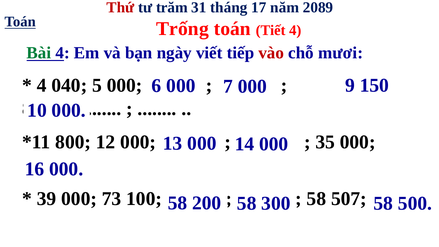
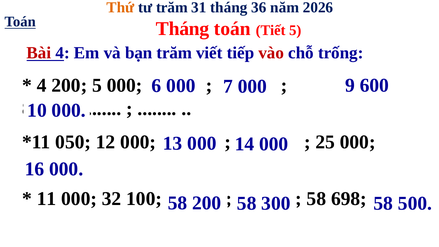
Thứ colour: red -> orange
17: 17 -> 36
2089: 2089 -> 2026
Trống at (182, 29): Trống -> Tháng
Tiết 4: 4 -> 5
Bài colour: green -> red
bạn ngày: ngày -> trăm
mươi: mươi -> trống
4 040: 040 -> 200
150: 150 -> 600
800: 800 -> 050
35: 35 -> 25
39: 39 -> 11
73: 73 -> 32
507: 507 -> 698
